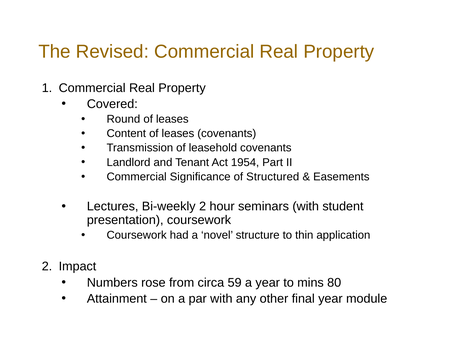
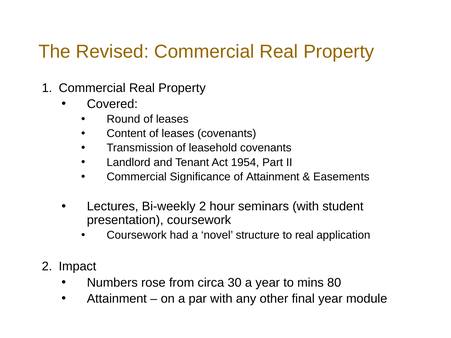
of Structured: Structured -> Attainment
to thin: thin -> real
59: 59 -> 30
